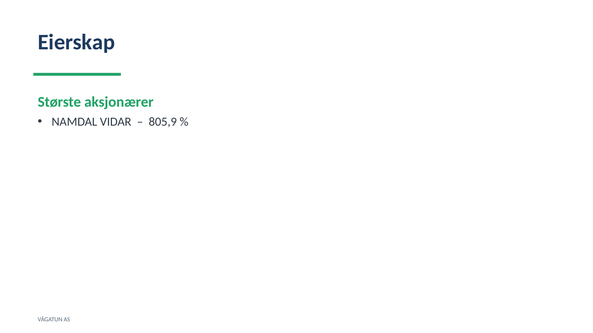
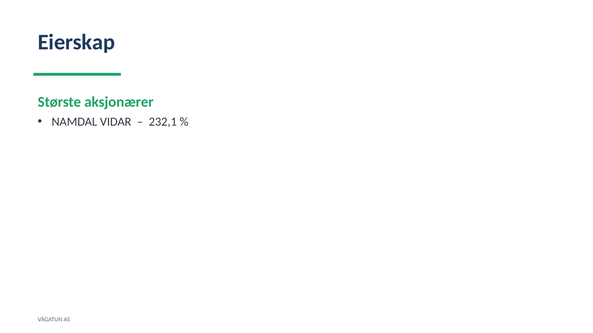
805,9: 805,9 -> 232,1
